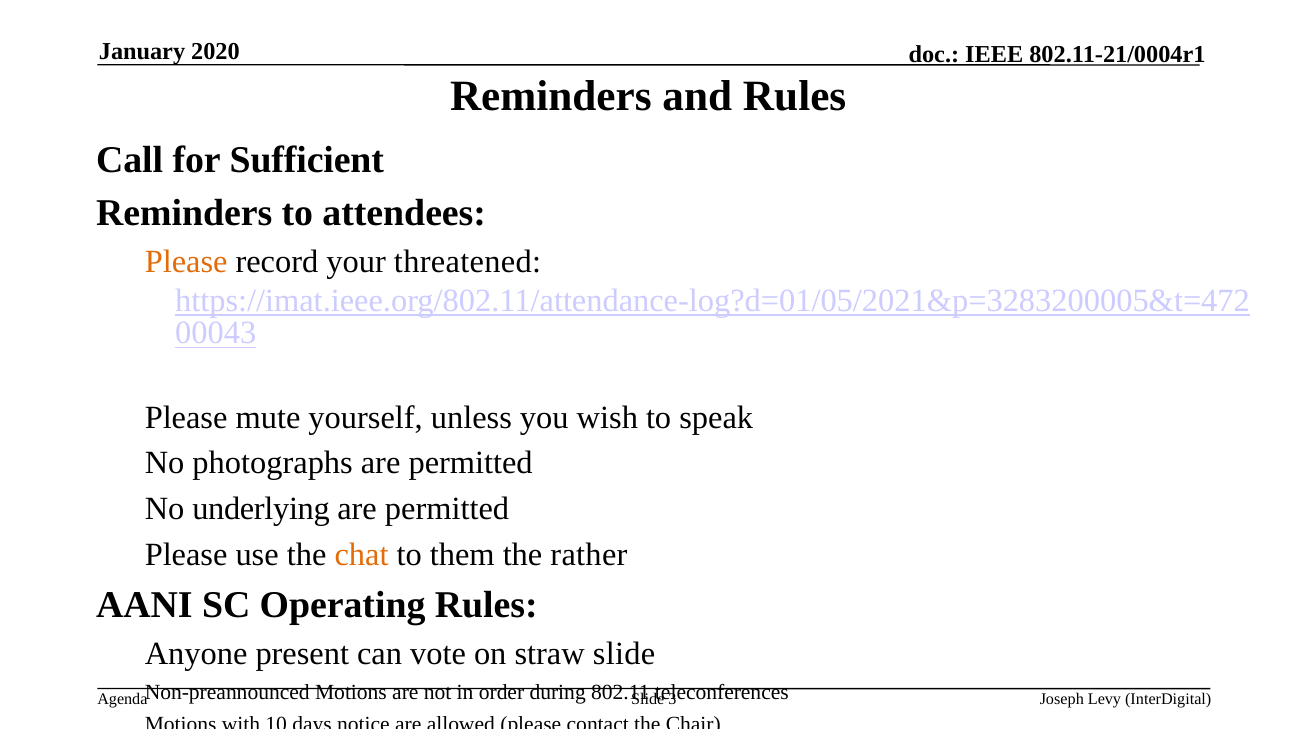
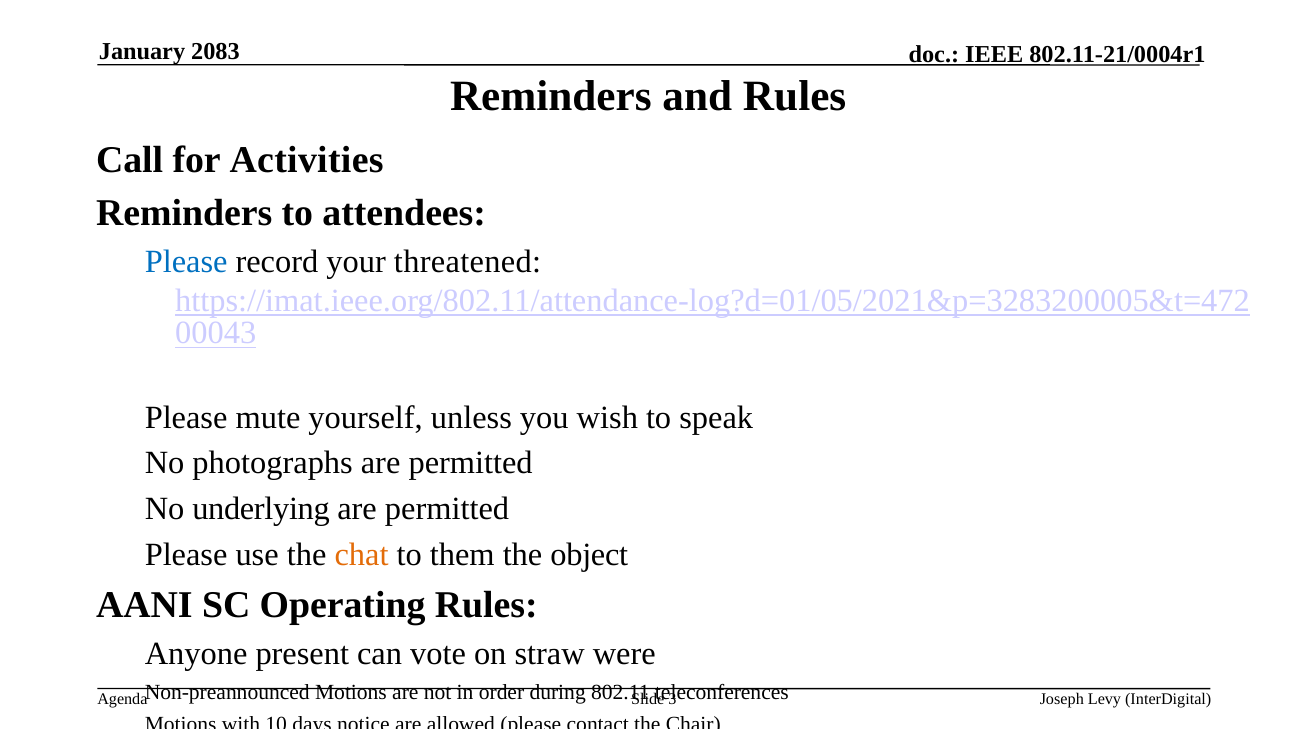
2020: 2020 -> 2083
Sufficient: Sufficient -> Activities
Please at (186, 262) colour: orange -> blue
rather: rather -> object
straw slide: slide -> were
